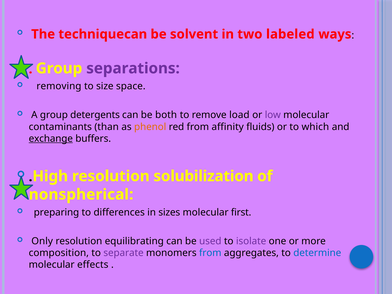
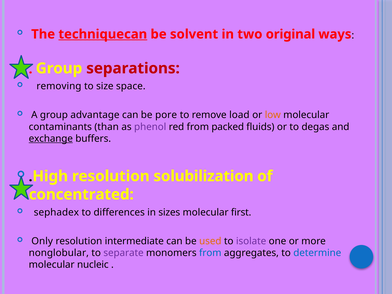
techniquecan underline: none -> present
labeled: labeled -> original
separations colour: purple -> red
detergents: detergents -> advantage
both: both -> pore
low colour: purple -> orange
phenol colour: orange -> purple
affinity: affinity -> packed
which: which -> degas
nonspherical: nonspherical -> concentrated
preparing: preparing -> sephadex
equilibrating: equilibrating -> intermediate
used colour: purple -> orange
composition: composition -> nonglobular
effects: effects -> nucleic
